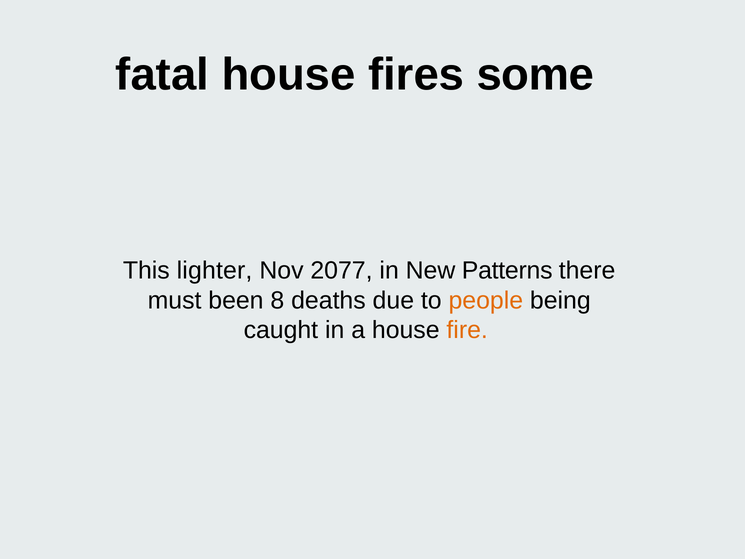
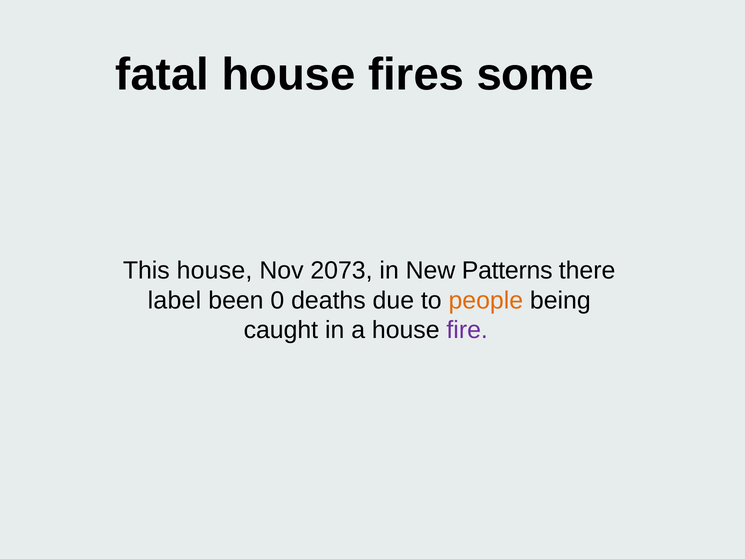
This lighter: lighter -> house
2077: 2077 -> 2073
must: must -> label
8: 8 -> 0
fire colour: orange -> purple
